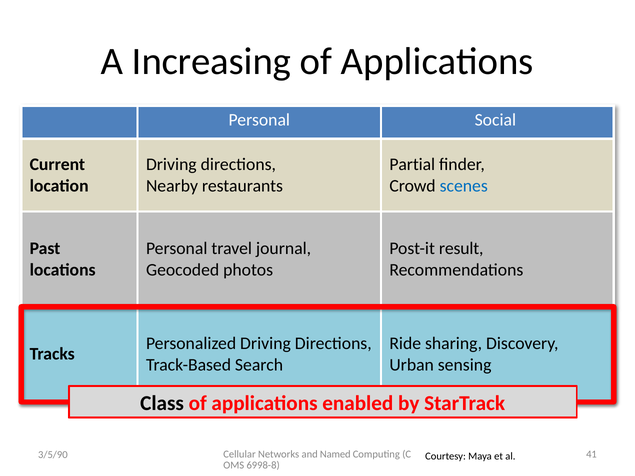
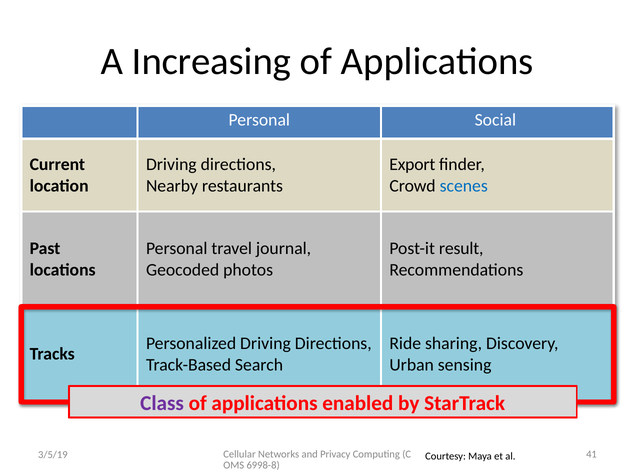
Partial: Partial -> Export
Class colour: black -> purple
Named: Named -> Privacy
3/5/90: 3/5/90 -> 3/5/19
